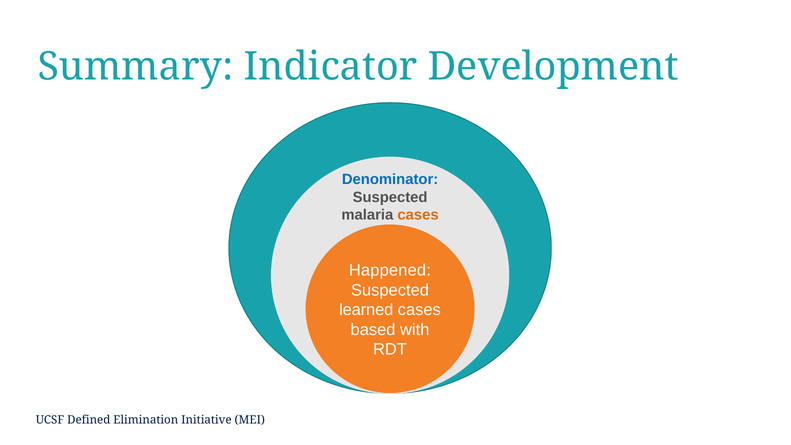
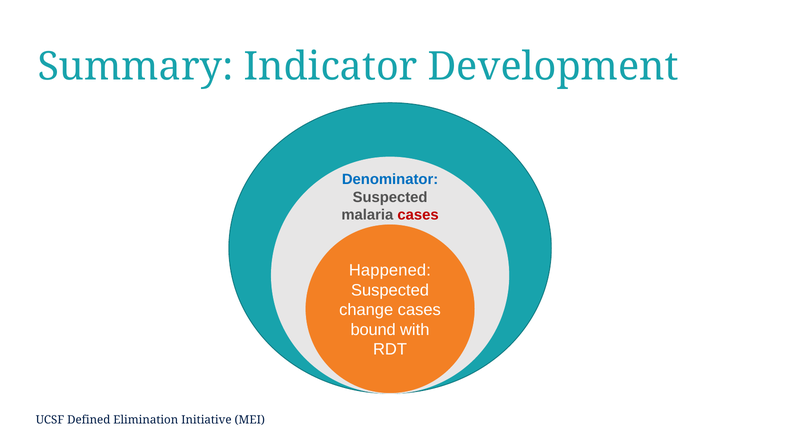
cases at (418, 215) colour: orange -> red
learned: learned -> change
based: based -> bound
